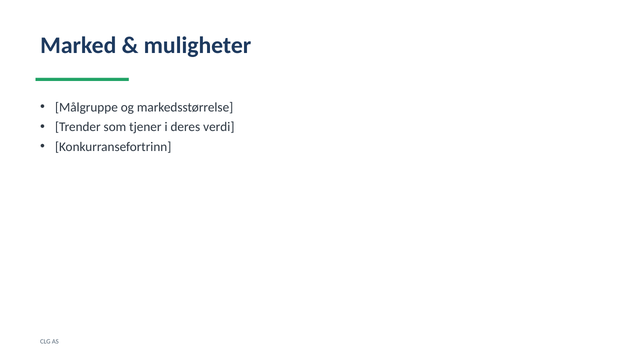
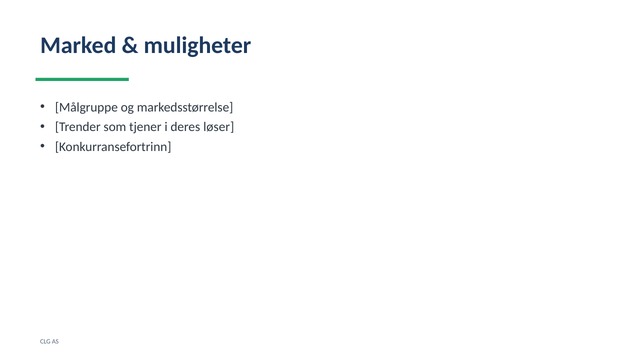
verdi: verdi -> løser
